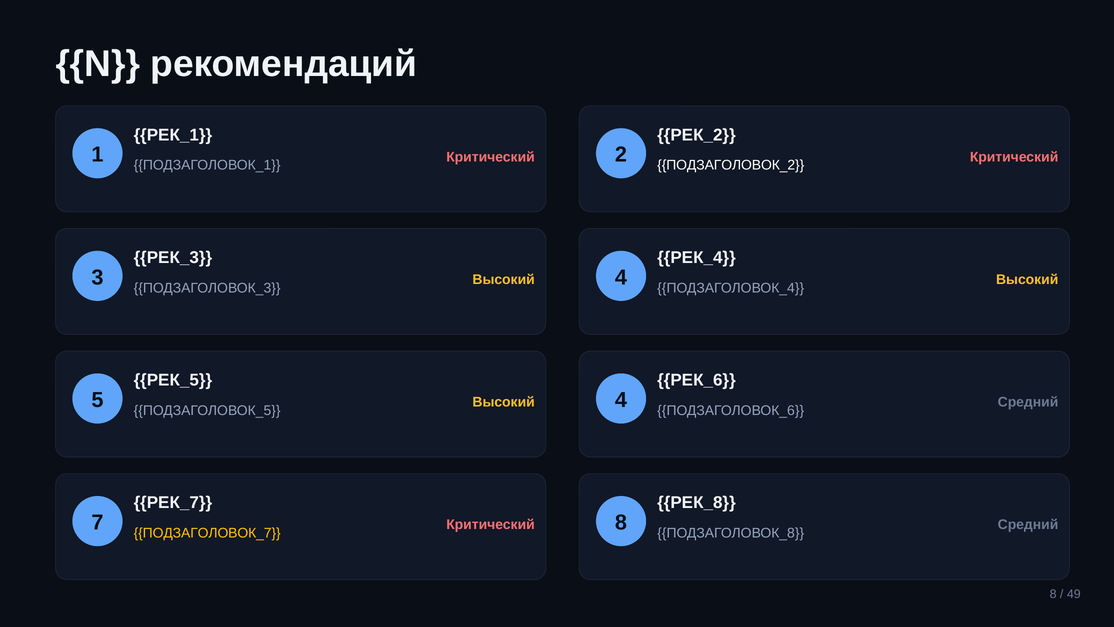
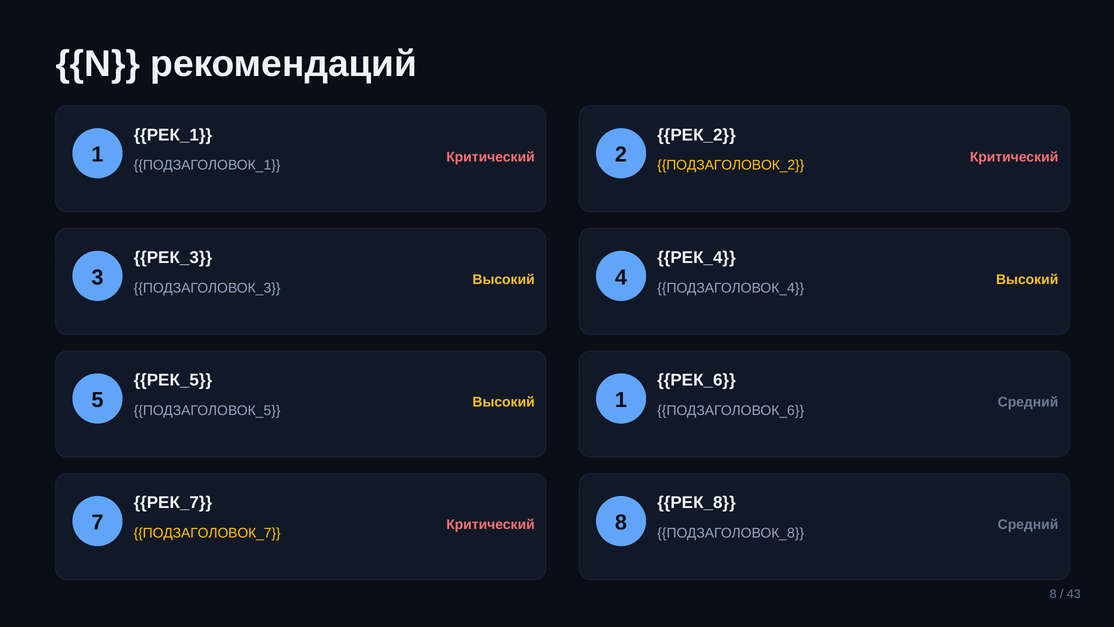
ПОДЗАГОЛОВОК_2 colour: white -> yellow
4 at (621, 400): 4 -> 1
49: 49 -> 43
